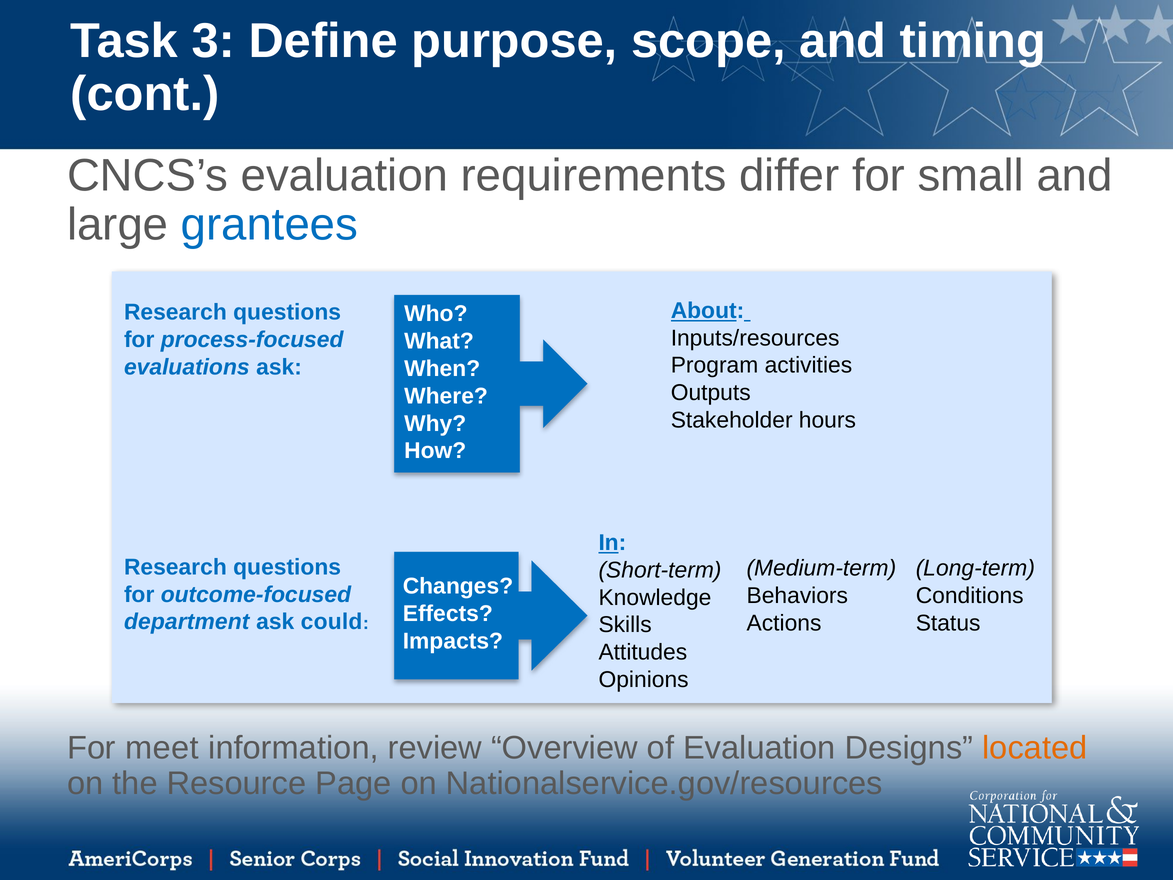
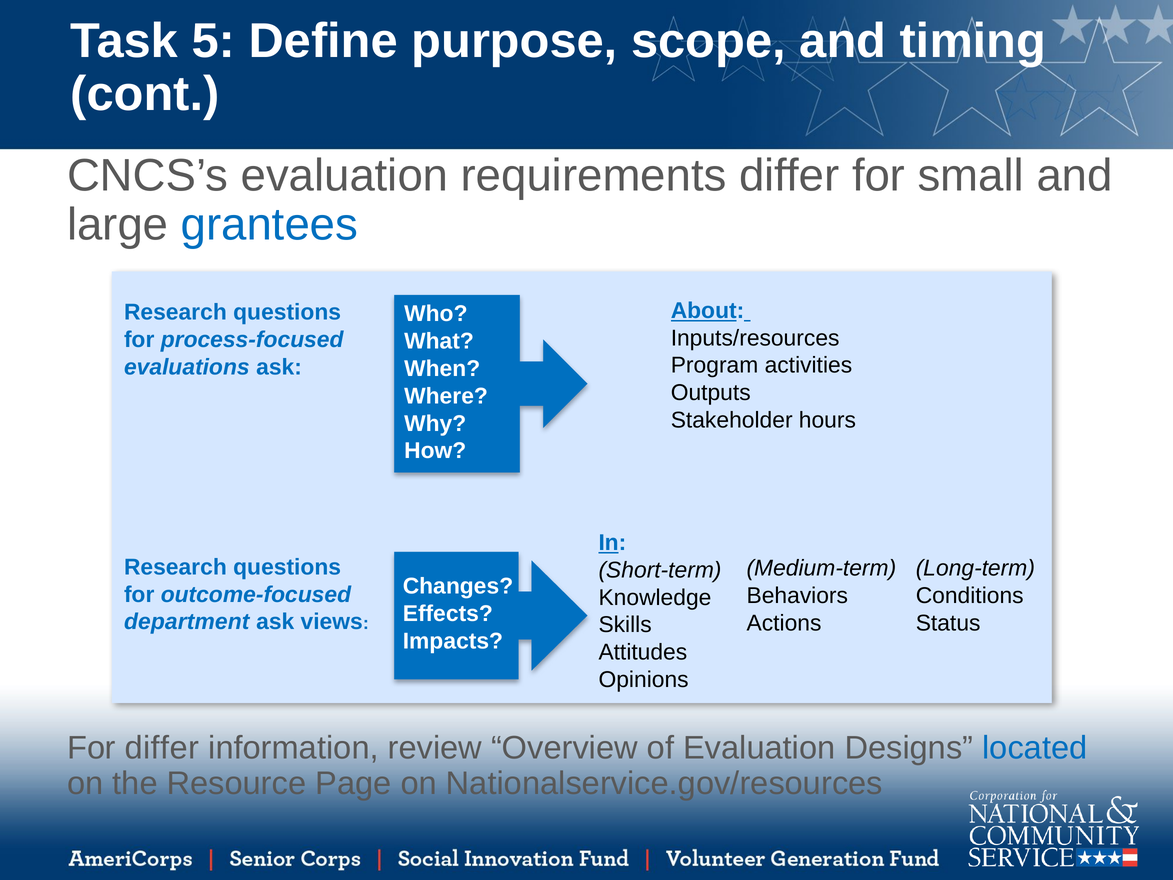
3: 3 -> 5
could: could -> views
For meet: meet -> differ
located colour: orange -> blue
